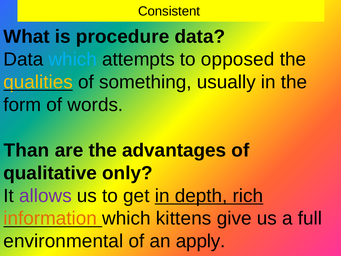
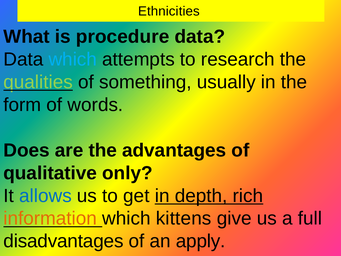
Consistent: Consistent -> Ethnicities
opposed: opposed -> research
qualities colour: yellow -> light green
Than: Than -> Does
allows colour: purple -> blue
environmental: environmental -> disadvantages
